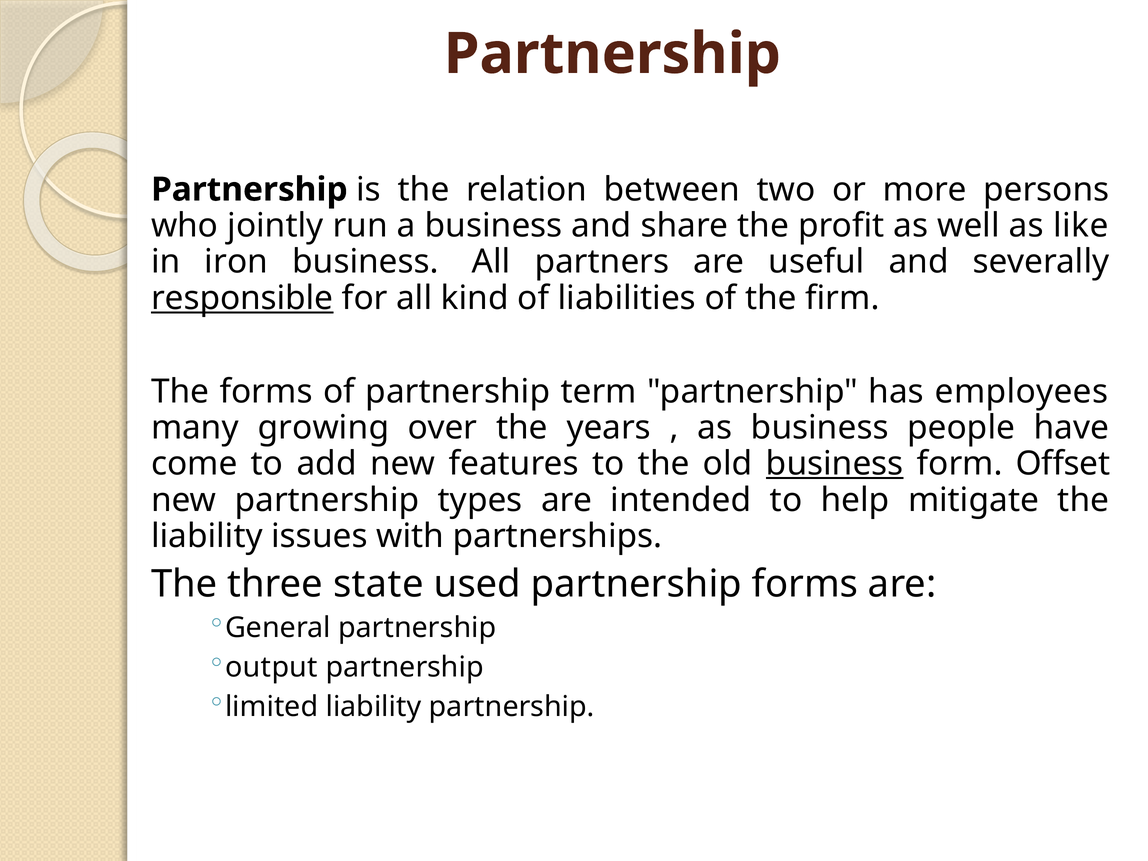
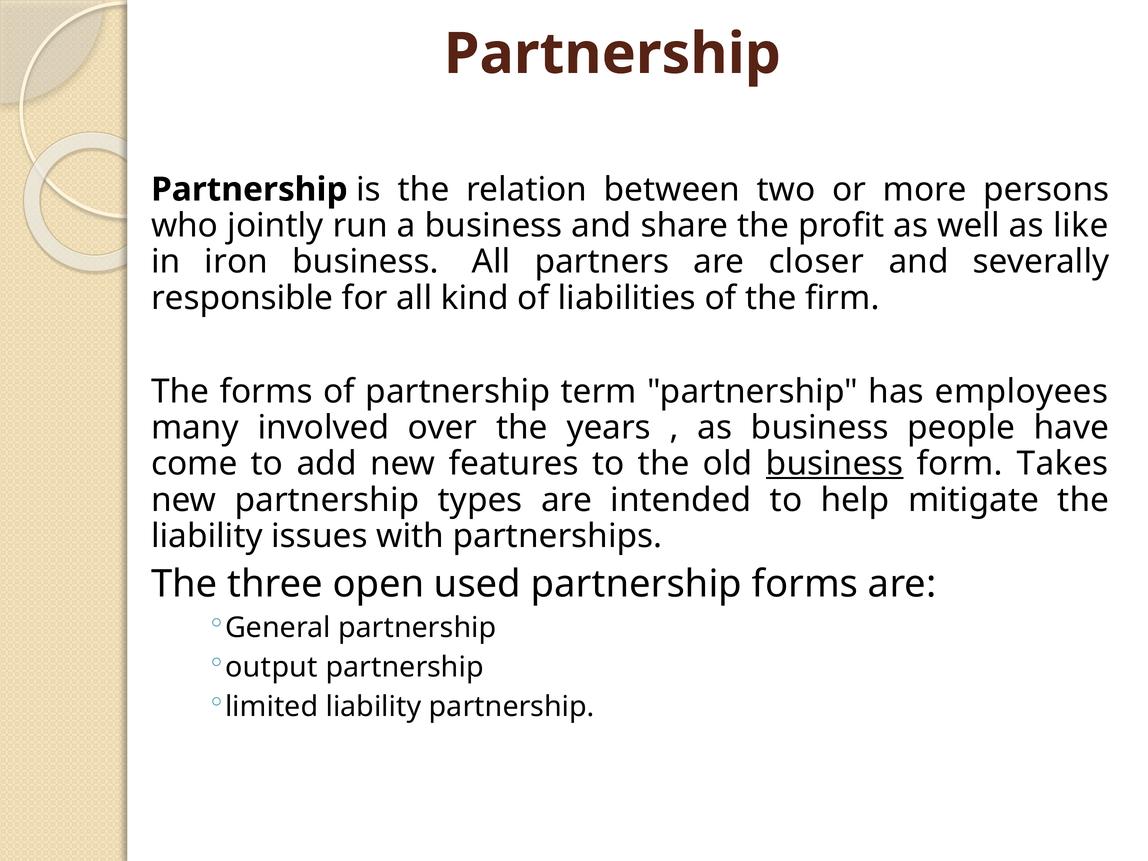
useful: useful -> closer
responsible underline: present -> none
growing: growing -> involved
Offset: Offset -> Takes
state: state -> open
